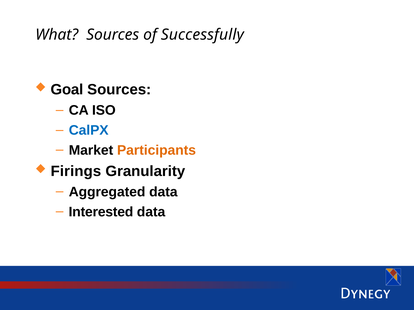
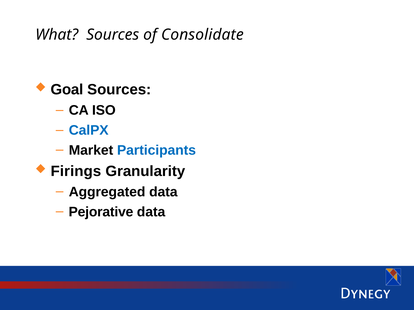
Successfully: Successfully -> Consolidate
Participants colour: orange -> blue
Interested: Interested -> Pejorative
